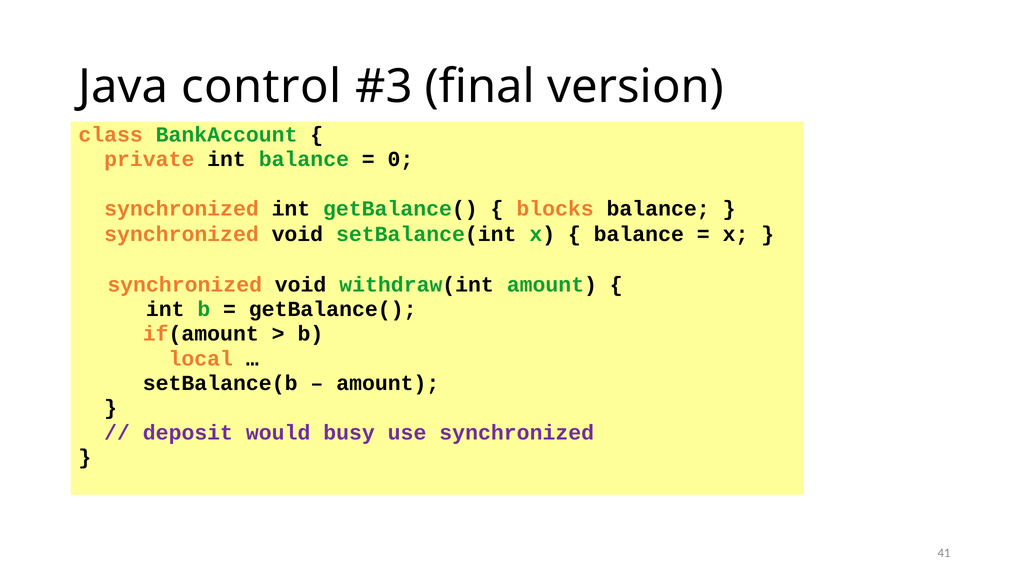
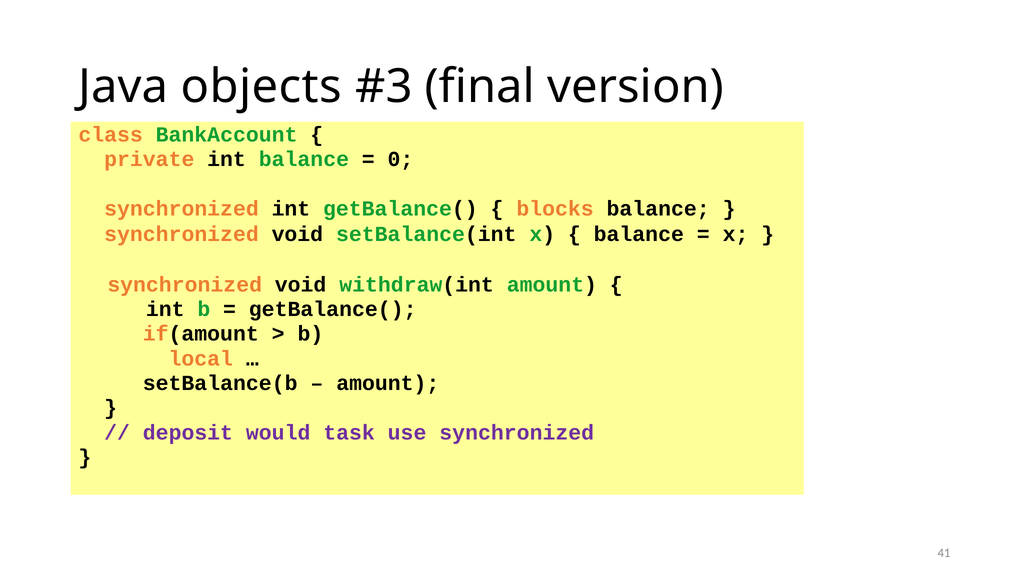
control: control -> objects
busy: busy -> task
